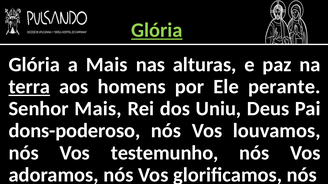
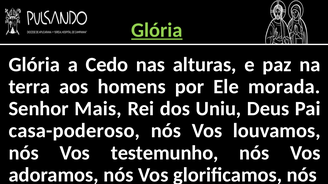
a Mais: Mais -> Cedo
terra underline: present -> none
perante: perante -> morada
dons-poderoso: dons-poderoso -> casa-poderoso
